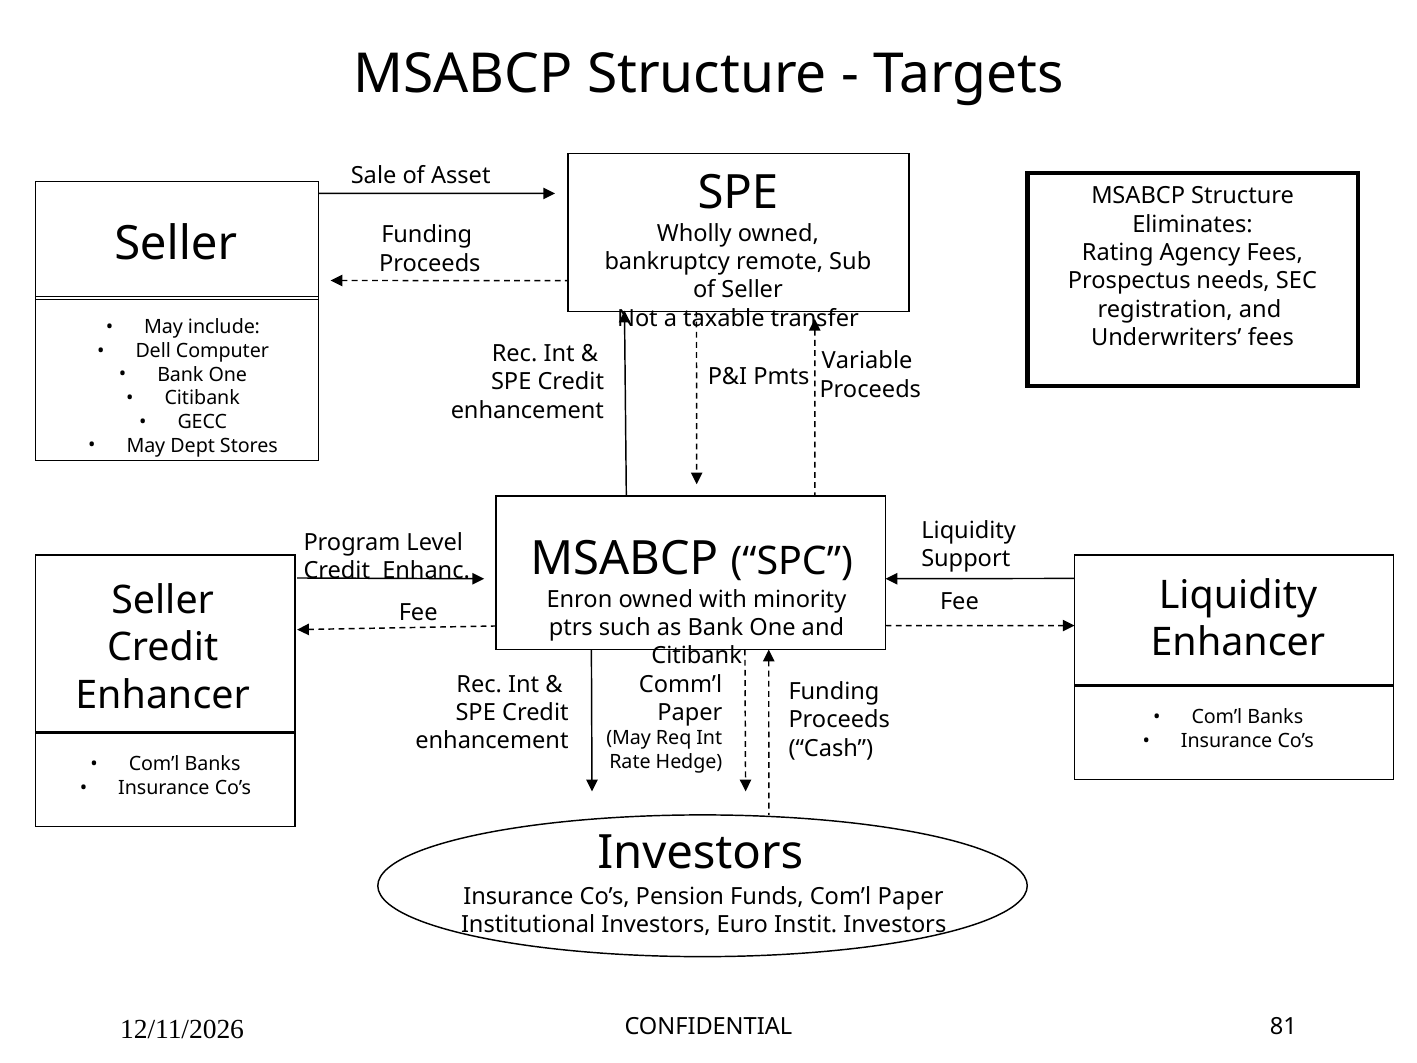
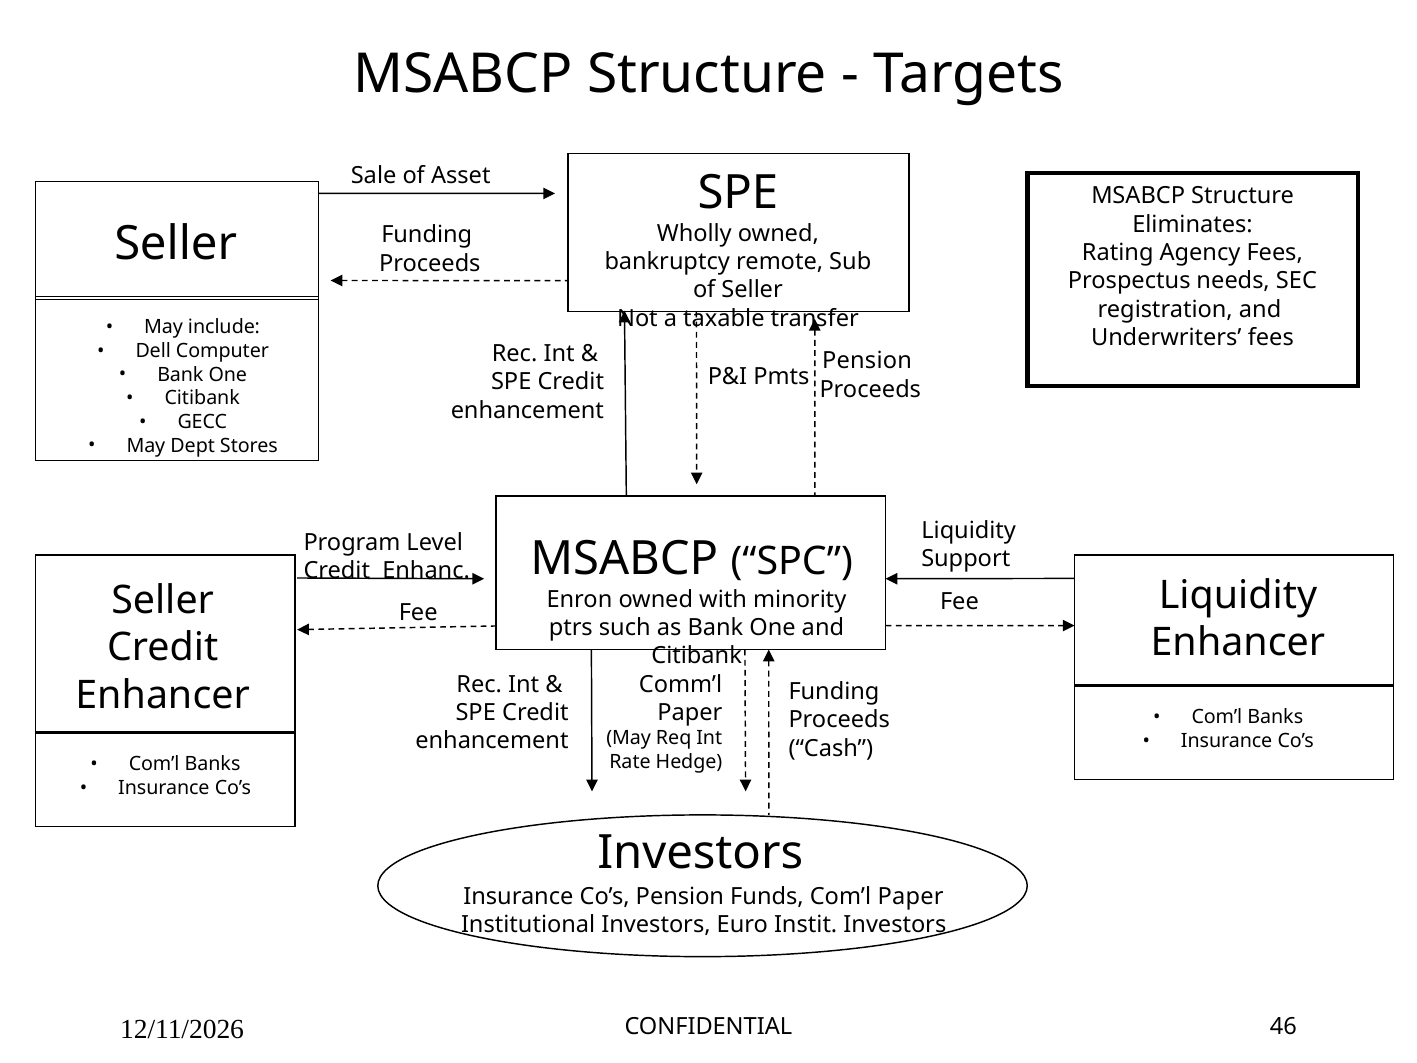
Variable at (867, 361): Variable -> Pension
81: 81 -> 46
